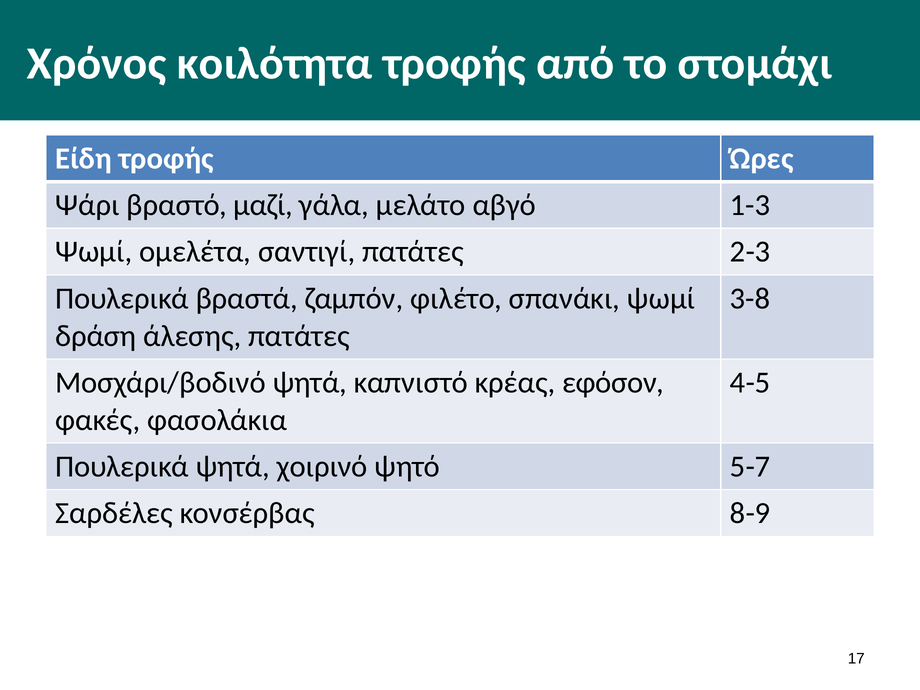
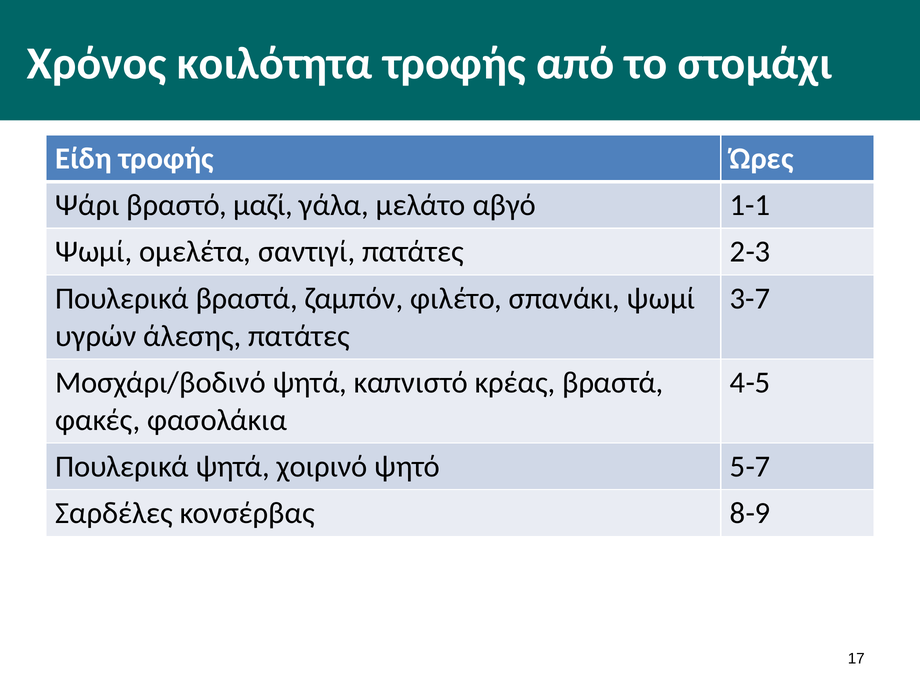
1-3: 1-3 -> 1-1
3-8: 3-8 -> 3-7
δράση: δράση -> υγρών
κρέας εφόσον: εφόσον -> βραστά
